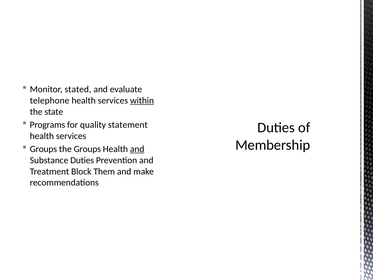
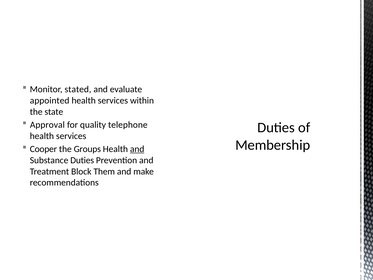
telephone: telephone -> appointed
within underline: present -> none
Programs: Programs -> Approval
statement: statement -> telephone
Groups at (43, 149): Groups -> Cooper
